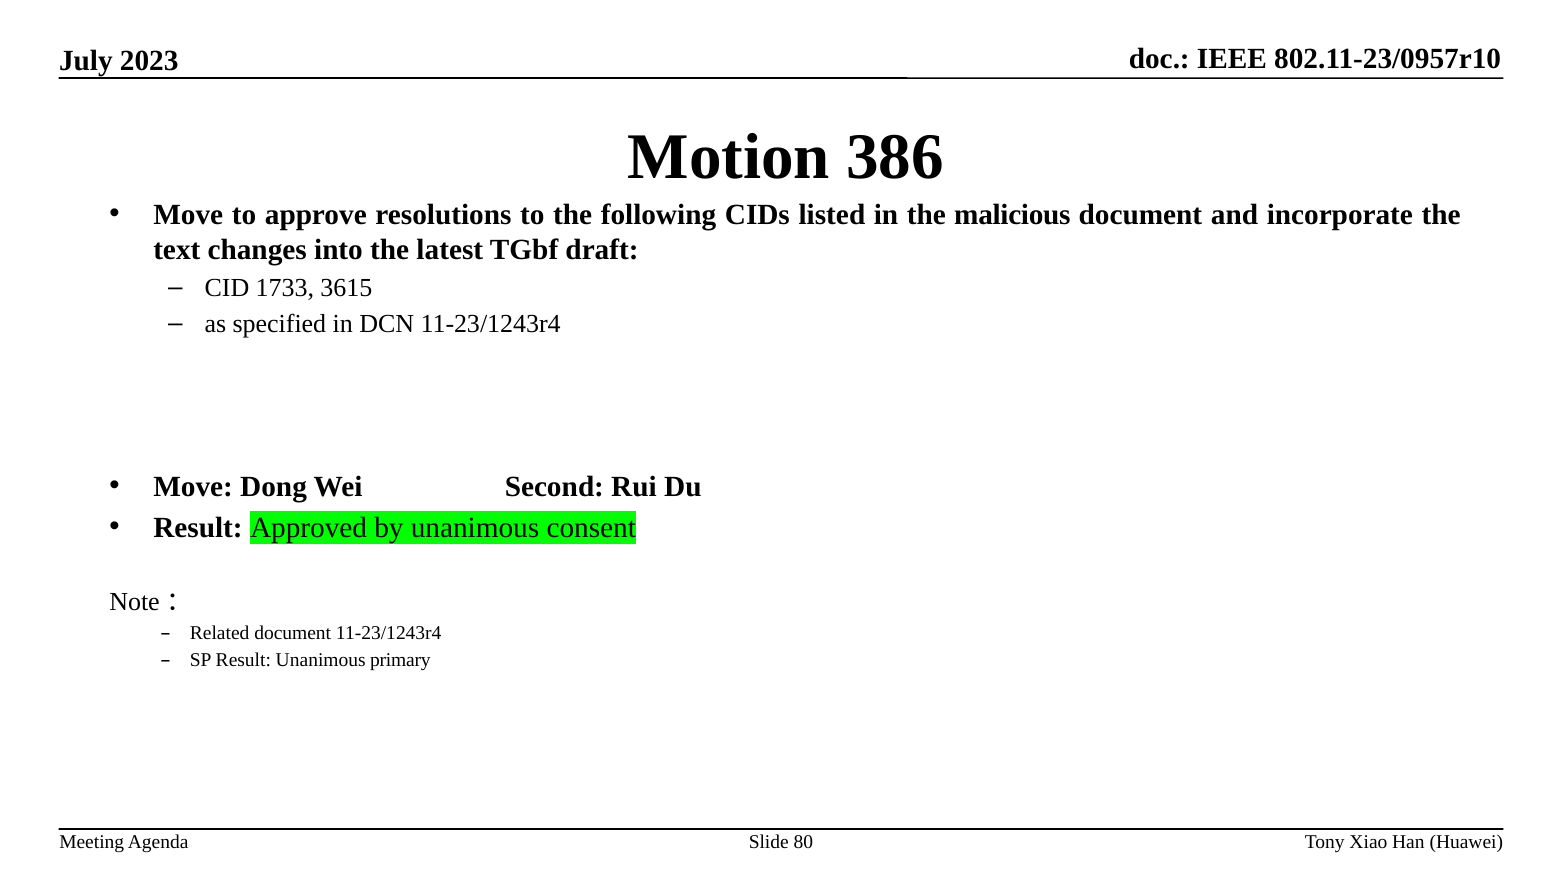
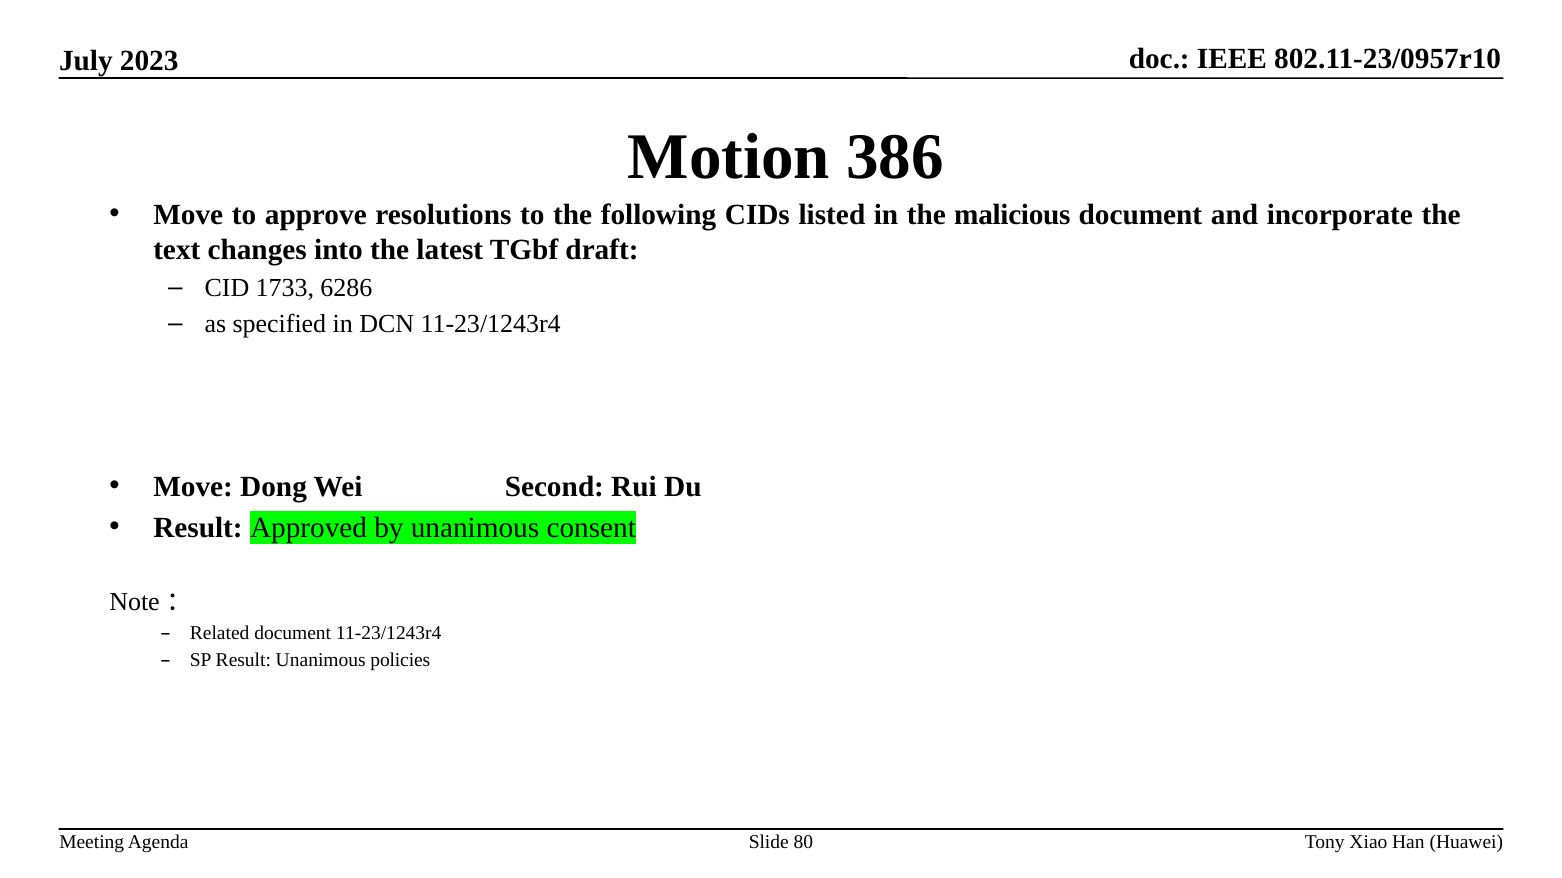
3615: 3615 -> 6286
primary: primary -> policies
